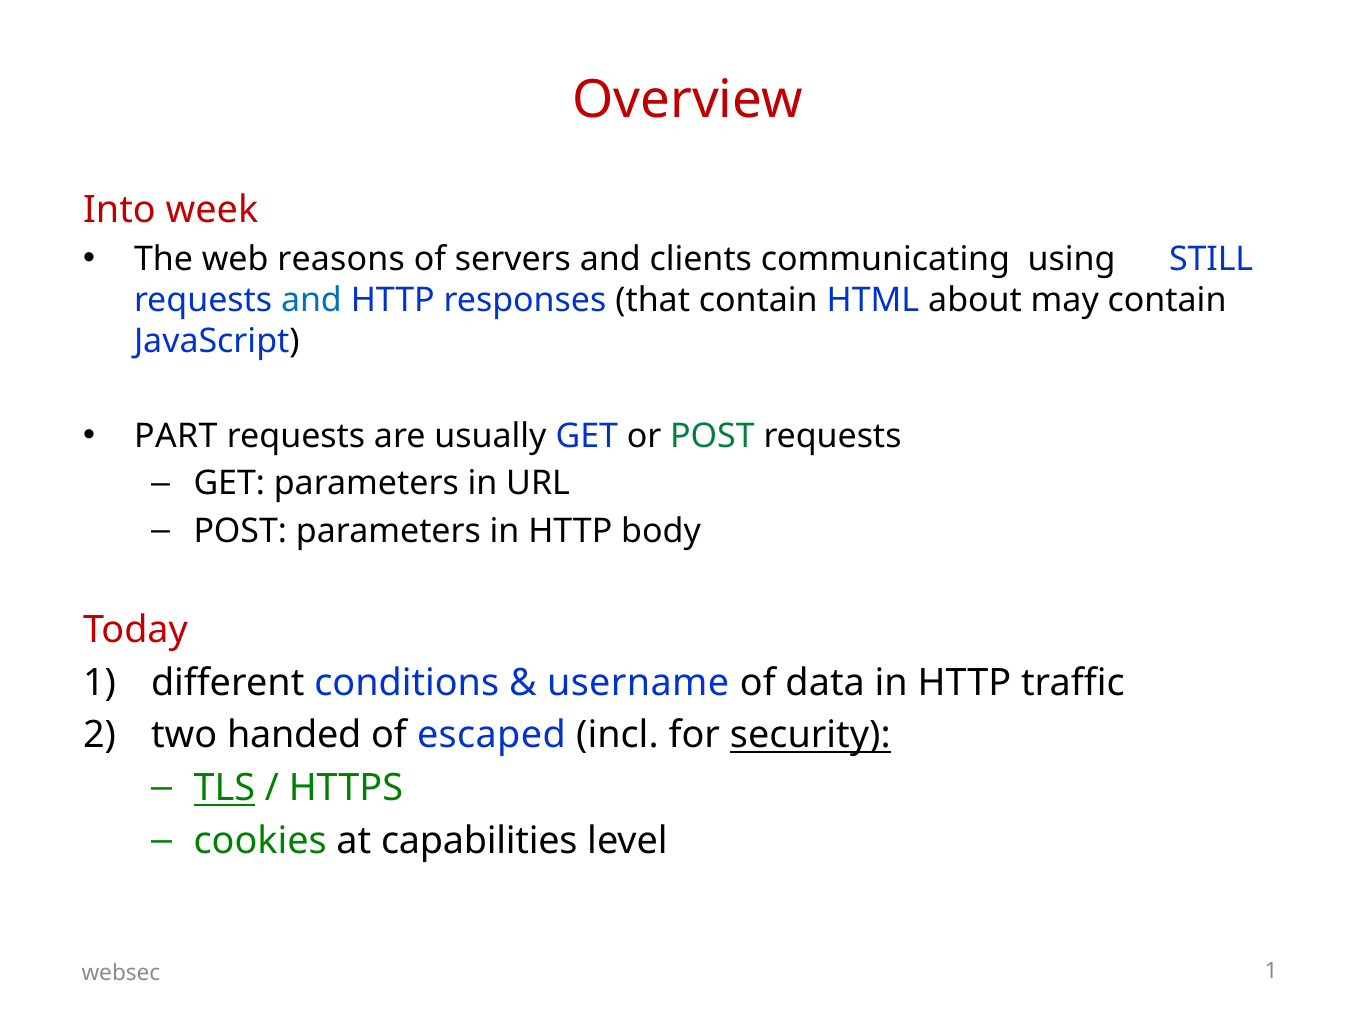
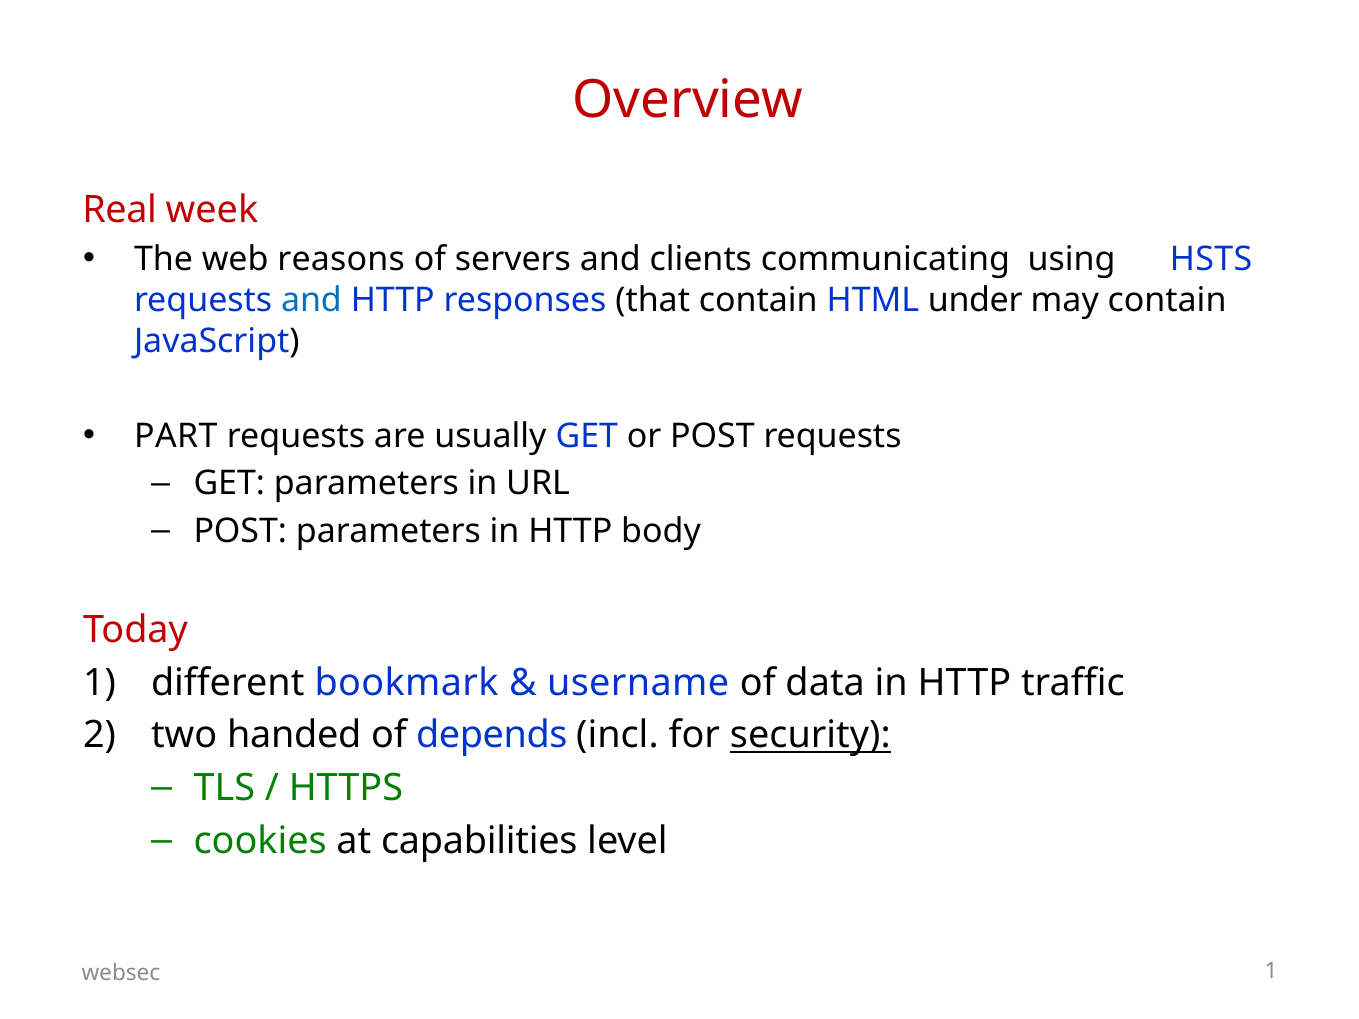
Into: Into -> Real
STILL: STILL -> HSTS
about: about -> under
POST at (712, 436) colour: green -> black
conditions: conditions -> bookmark
escaped: escaped -> depends
TLS underline: present -> none
